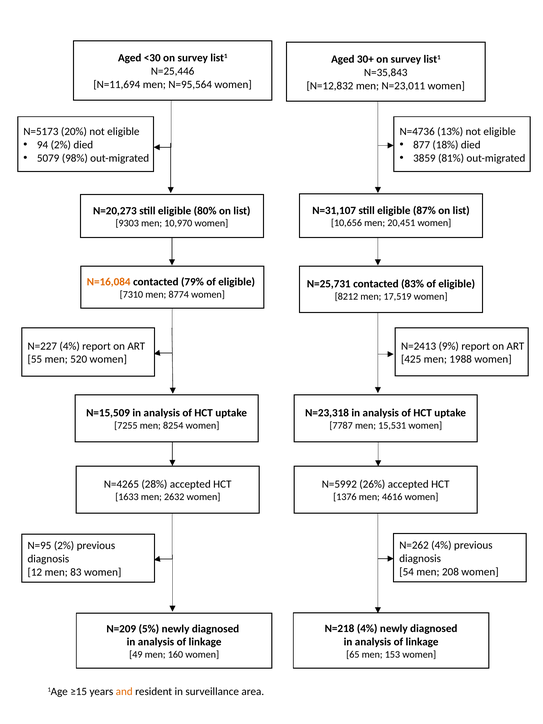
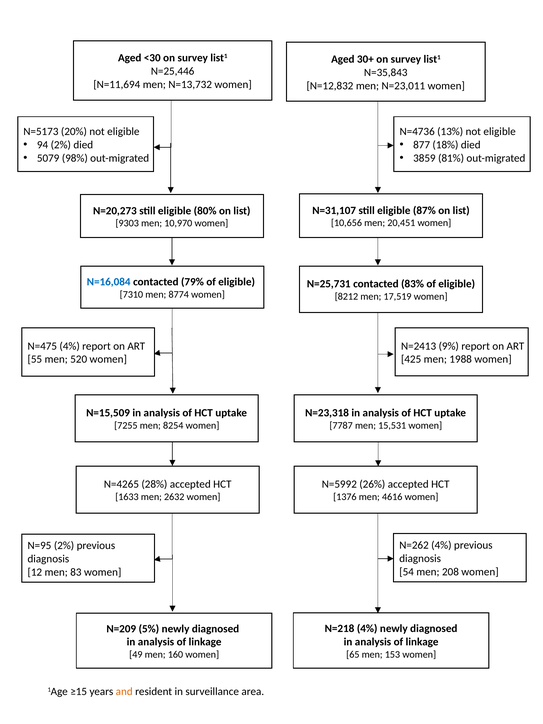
N=95,564: N=95,564 -> N=13,732
N=16,084 colour: orange -> blue
N=227: N=227 -> N=475
